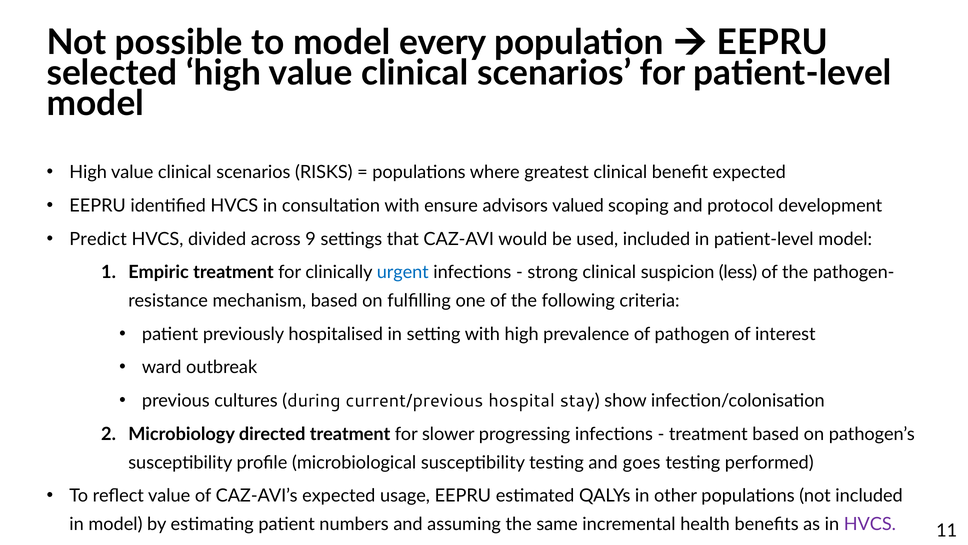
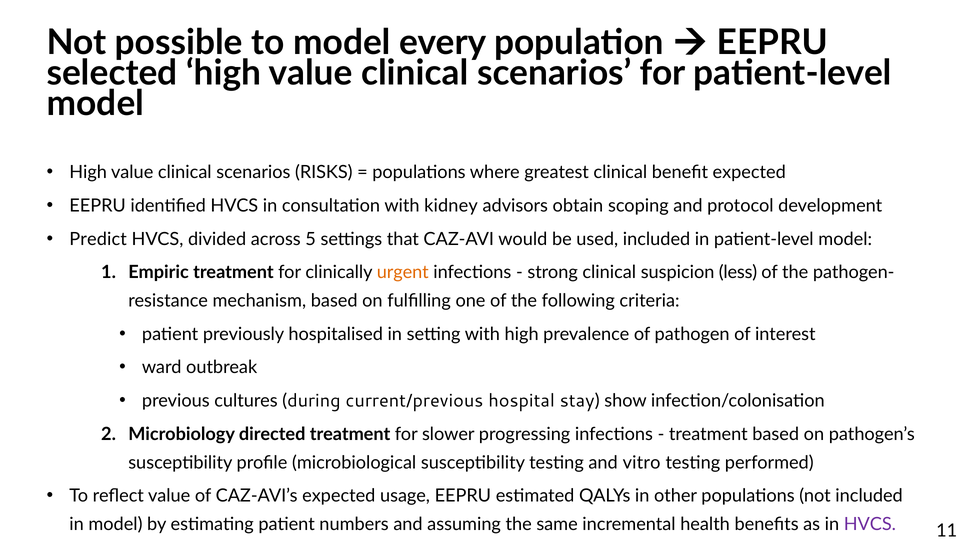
ensure: ensure -> kidney
valued: valued -> obtain
9: 9 -> 5
urgent colour: blue -> orange
goes: goes -> vitro
